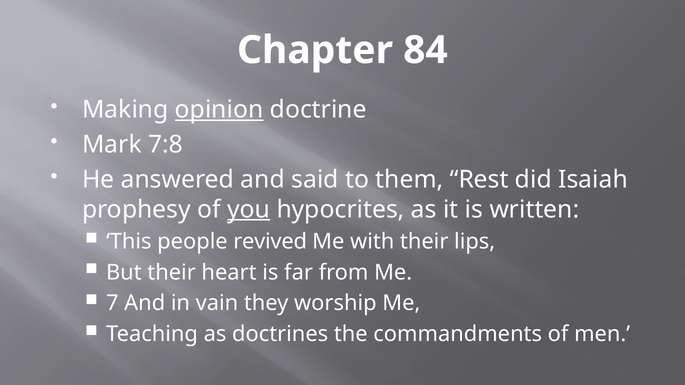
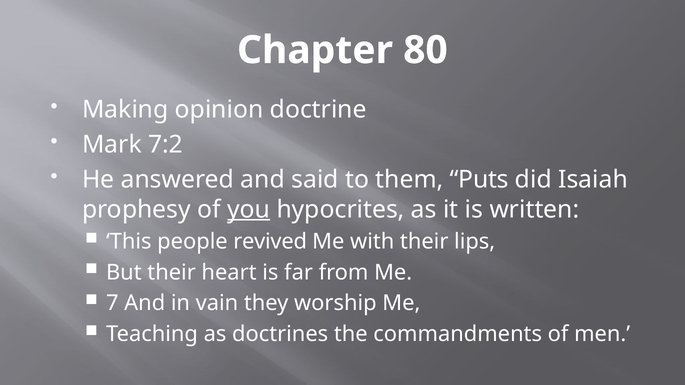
84: 84 -> 80
opinion underline: present -> none
7:8: 7:8 -> 7:2
Rest: Rest -> Puts
